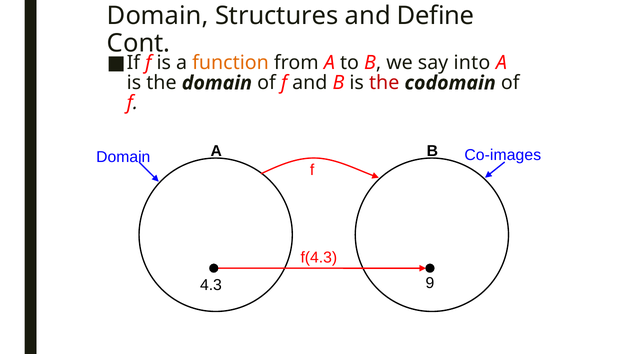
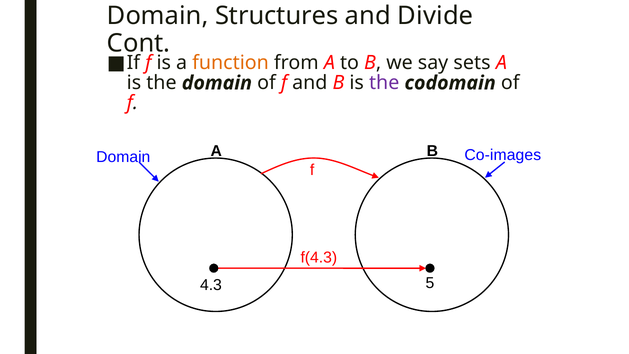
Define: Define -> Divide
into: into -> sets
the at (384, 83) colour: red -> purple
9: 9 -> 5
